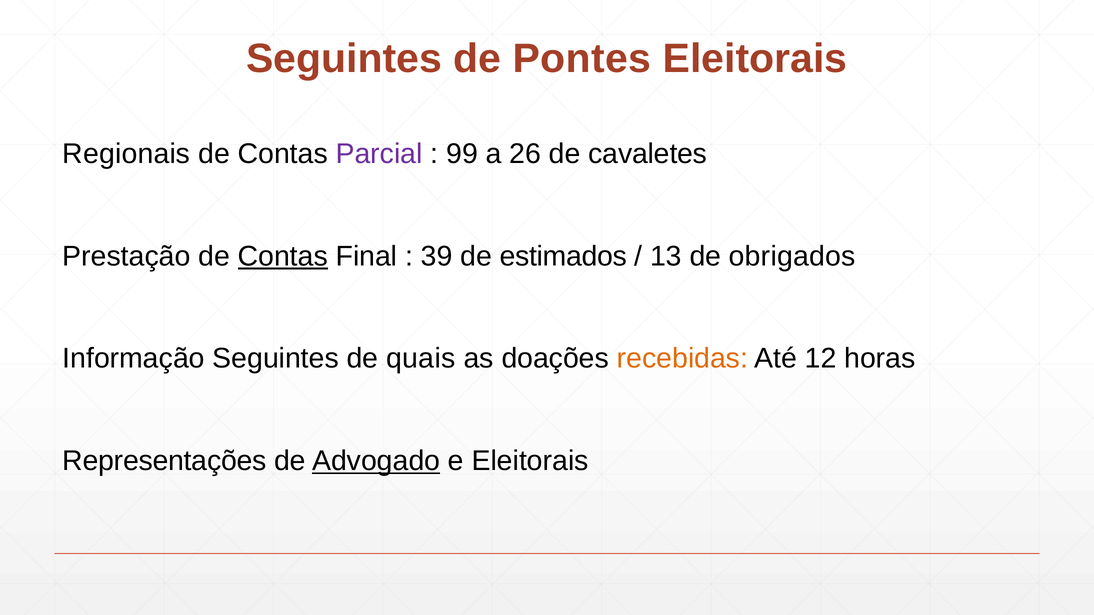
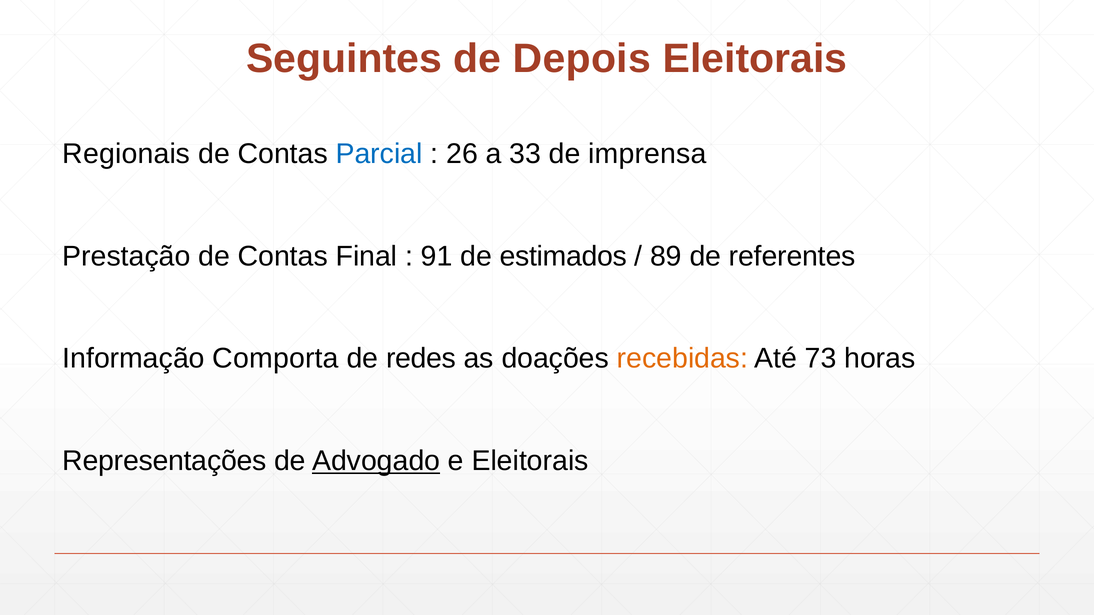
Pontes: Pontes -> Depois
Parcial colour: purple -> blue
99: 99 -> 26
26: 26 -> 33
cavaletes: cavaletes -> imprensa
Contas at (283, 256) underline: present -> none
39: 39 -> 91
13: 13 -> 89
obrigados: obrigados -> referentes
Informação Seguintes: Seguintes -> Comporta
quais: quais -> redes
12: 12 -> 73
